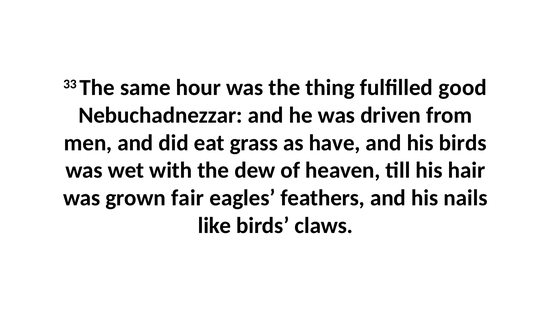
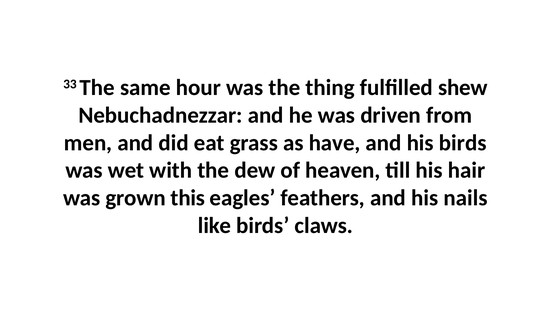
good: good -> shew
fair: fair -> this
